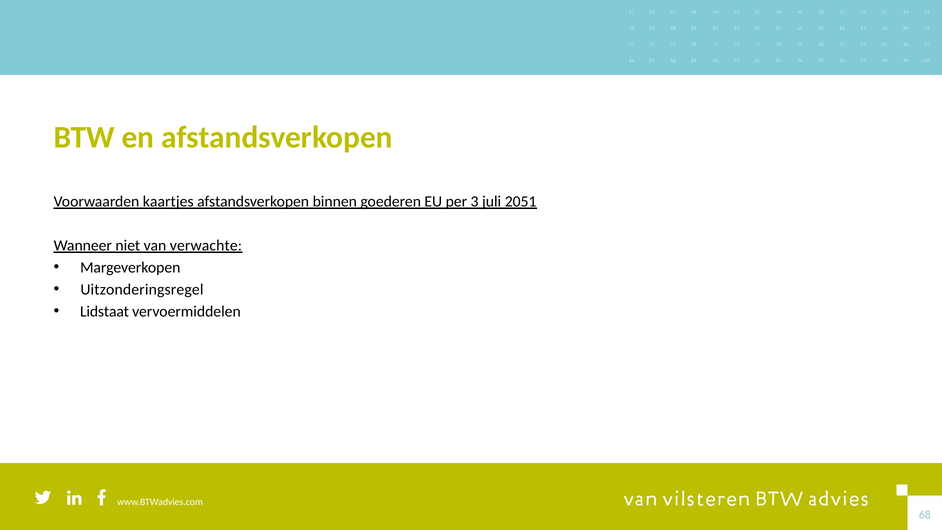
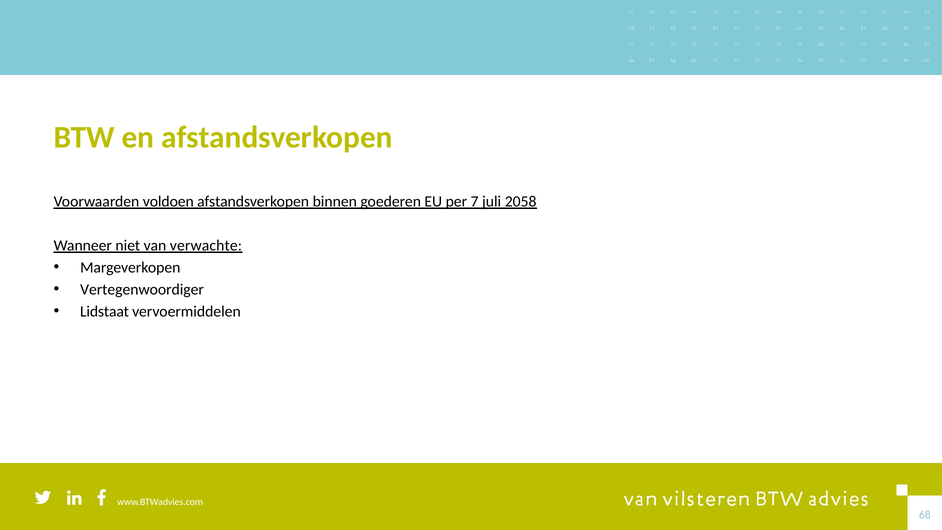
kaartjes: kaartjes -> voldoen
3: 3 -> 7
2051: 2051 -> 2058
Uitzonderingsregel: Uitzonderingsregel -> Vertegenwoordiger
